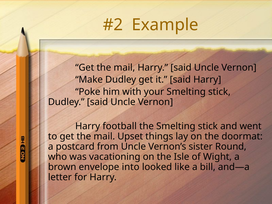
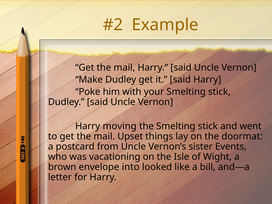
football: football -> moving
Round: Round -> Events
